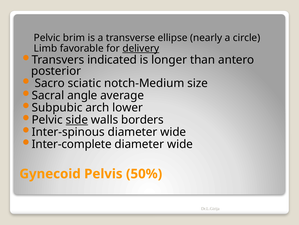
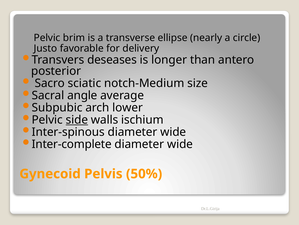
Limb: Limb -> Justo
delivery underline: present -> none
indicated: indicated -> deseases
borders: borders -> ischium
